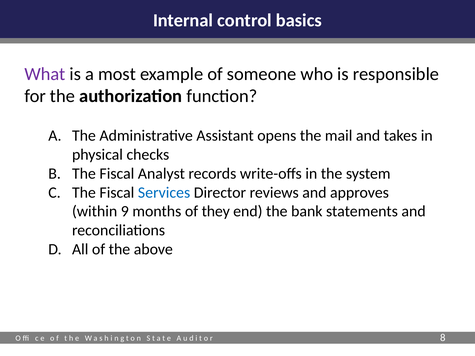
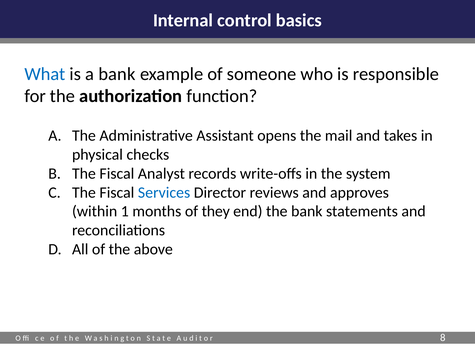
What colour: purple -> blue
a most: most -> bank
9: 9 -> 1
